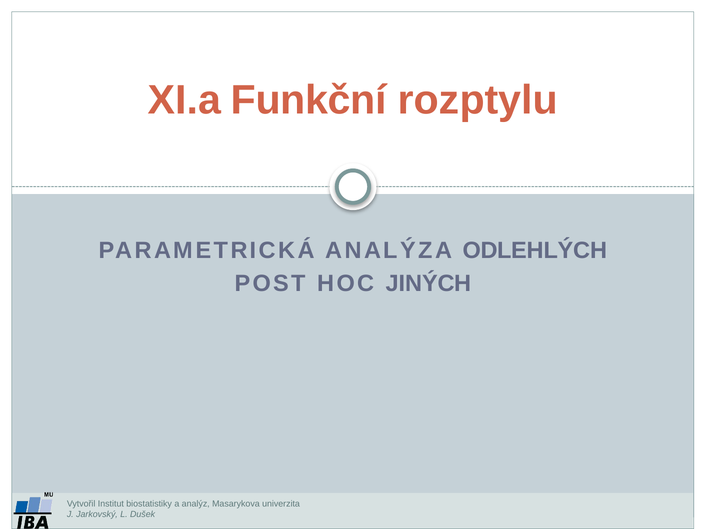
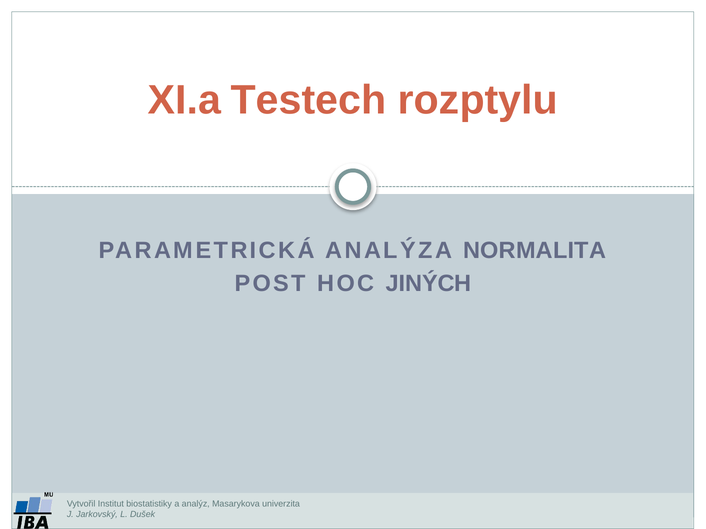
Funkční: Funkční -> Testech
ODLEHLÝCH: ODLEHLÝCH -> NORMALITA
